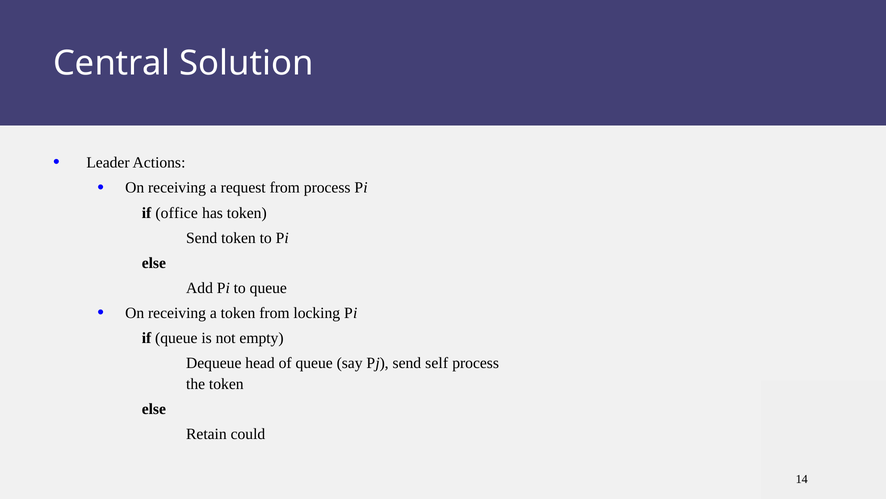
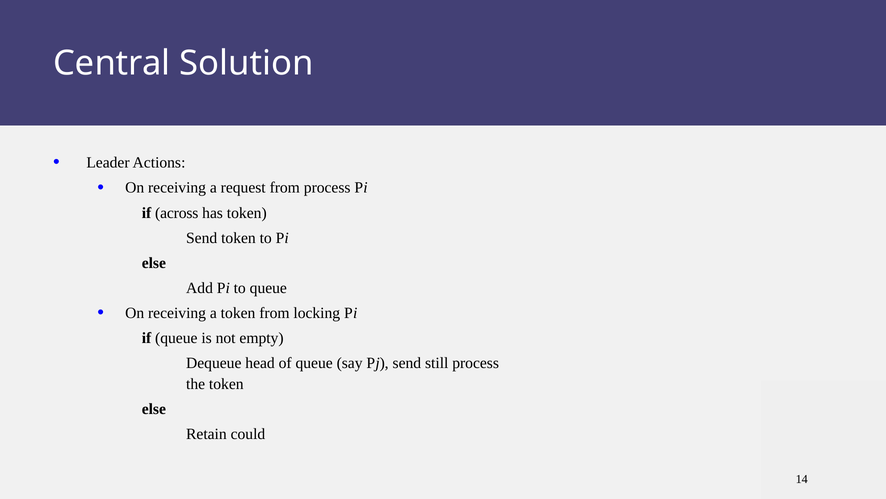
office: office -> across
self: self -> still
